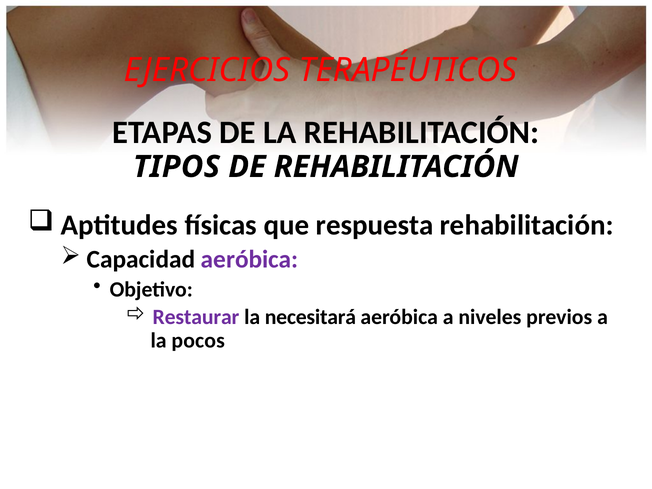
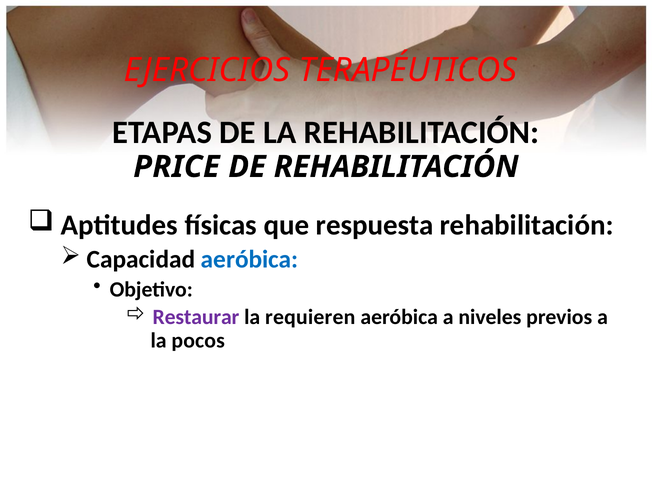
TIPOS: TIPOS -> PRICE
aeróbica at (250, 260) colour: purple -> blue
necesitará: necesitará -> requieren
